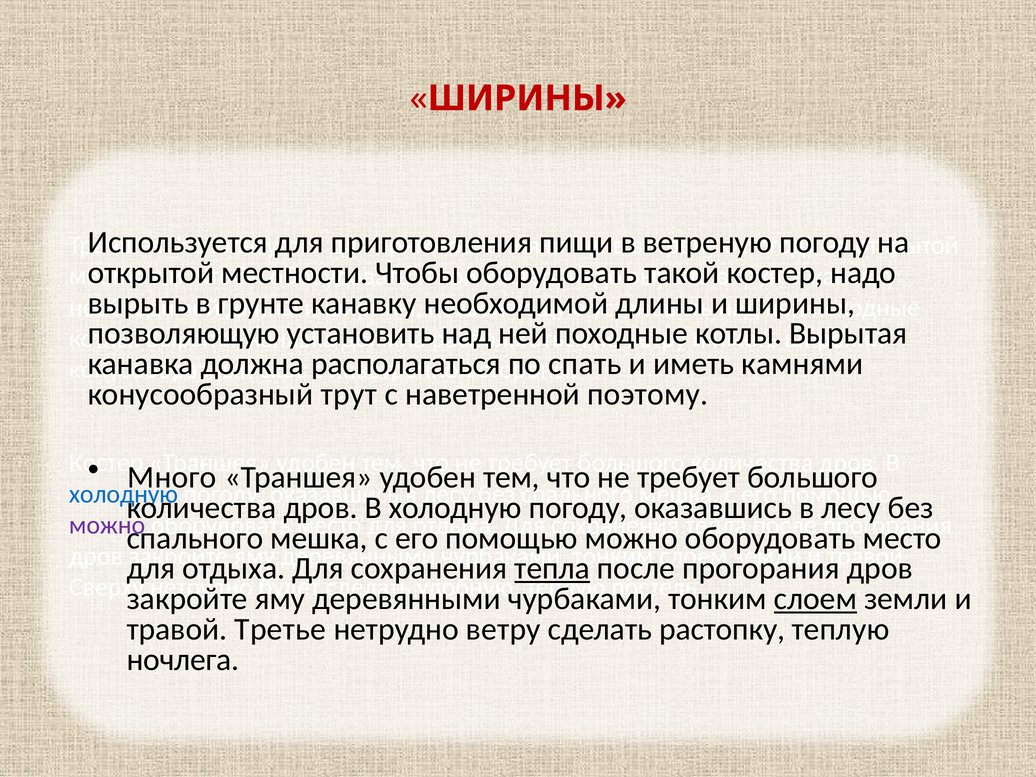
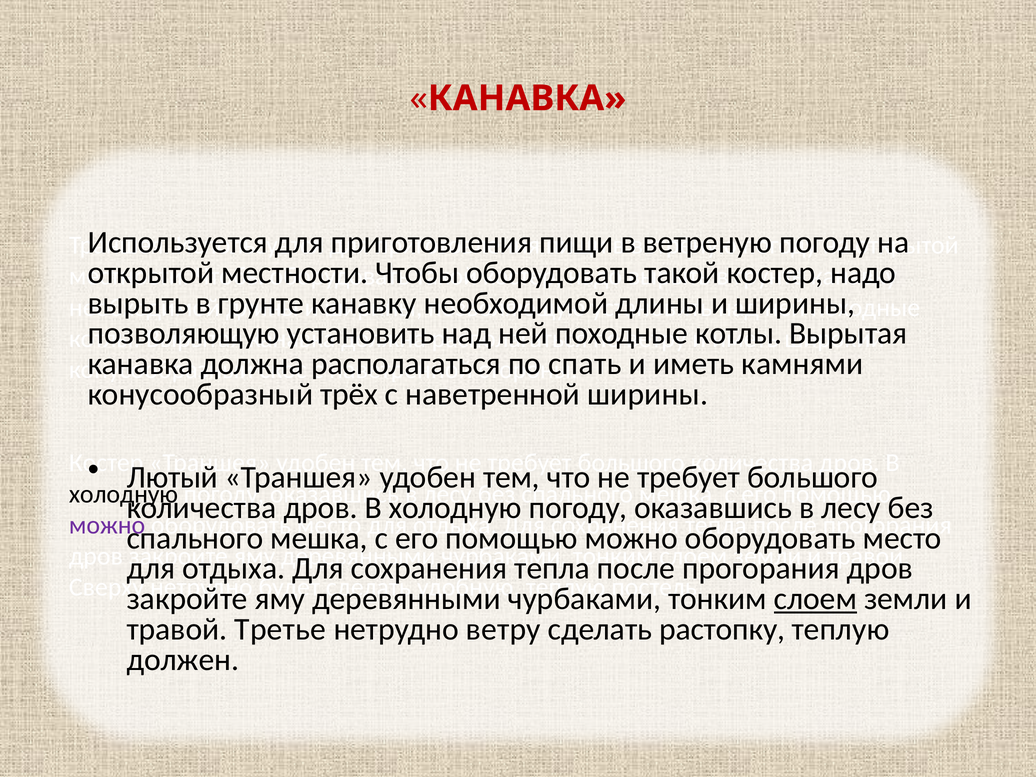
ШИРИНЫ at (527, 98): ШИРИНЫ -> КАНАВКА
трут: трут -> трёх
наветренной поэтому: поэтому -> ширины
Много: Много -> Лютый
холодную at (123, 494) colour: blue -> black
тепла at (552, 568) underline: present -> none
ночлега: ночлега -> должен
